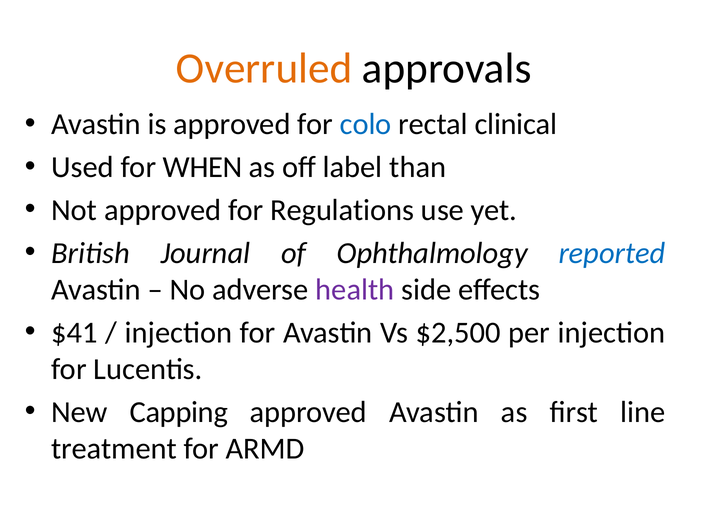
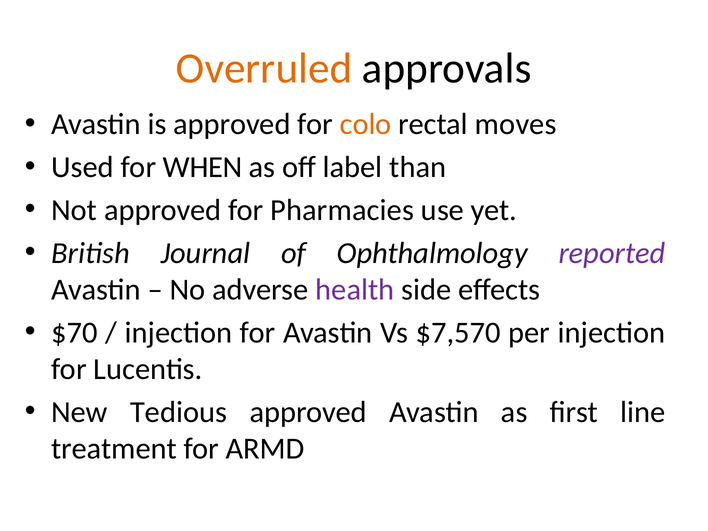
colo colour: blue -> orange
clinical: clinical -> moves
Regulations: Regulations -> Pharmacies
reported colour: blue -> purple
$41: $41 -> $70
$2,500: $2,500 -> $7,570
Capping: Capping -> Tedious
